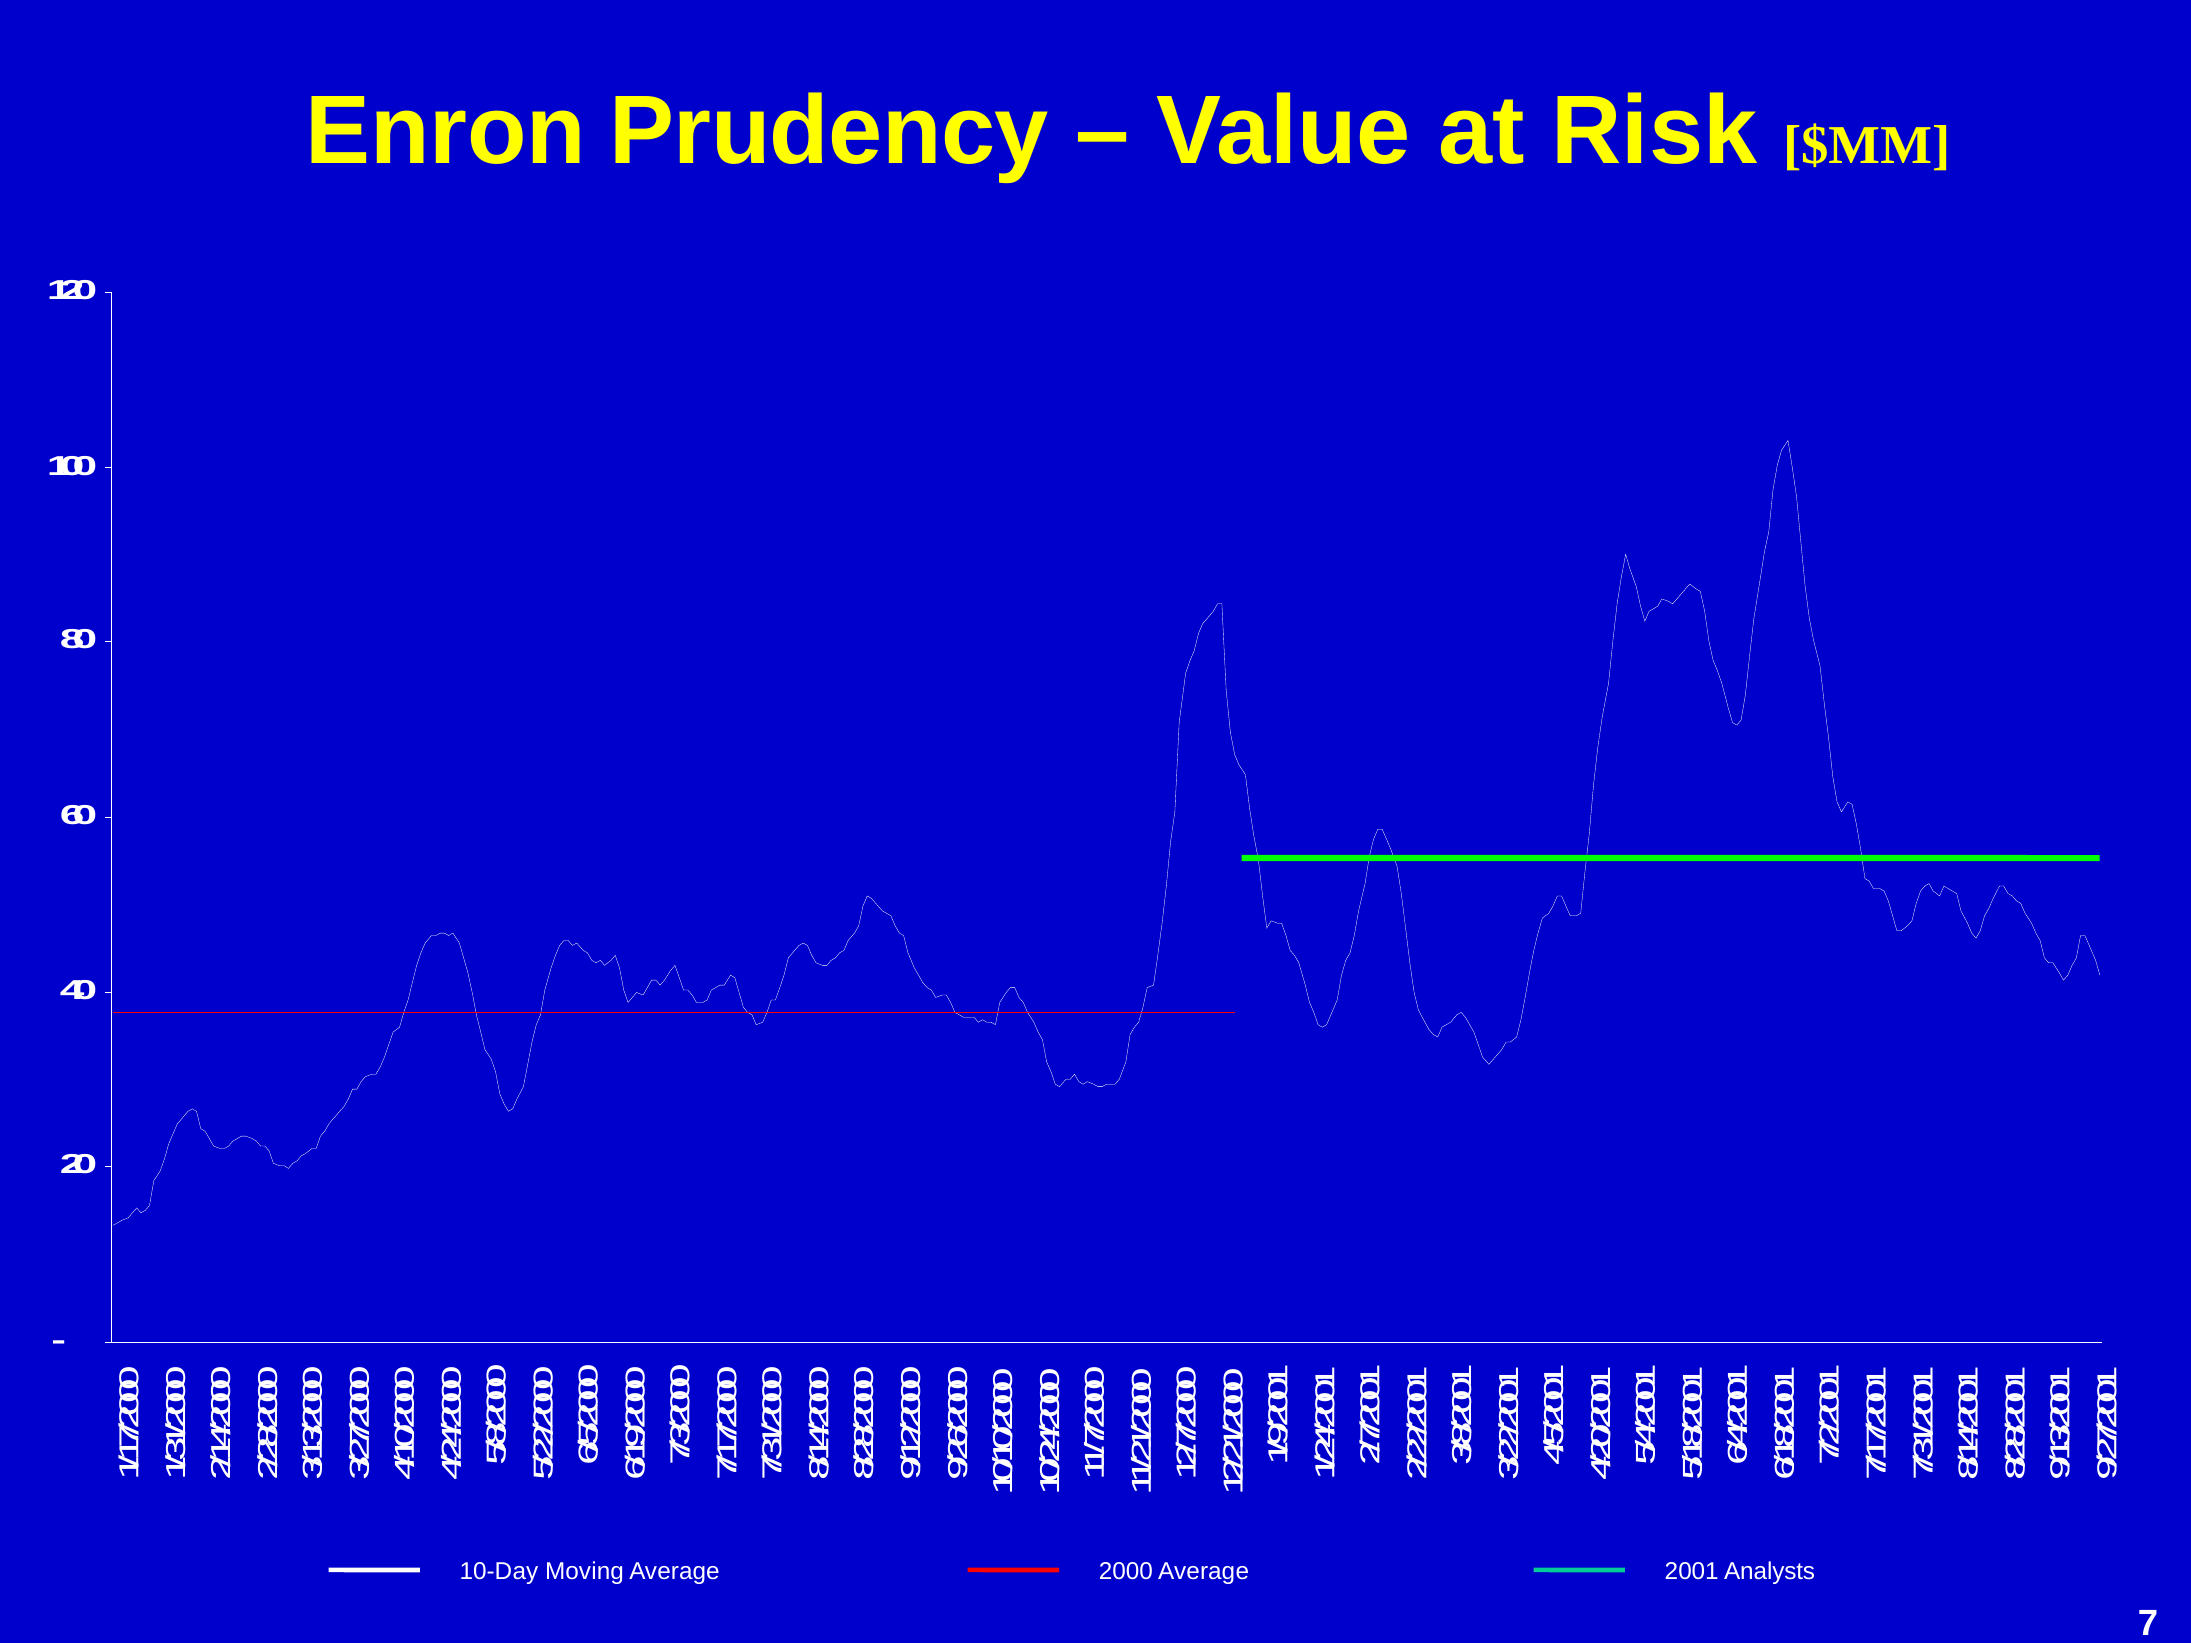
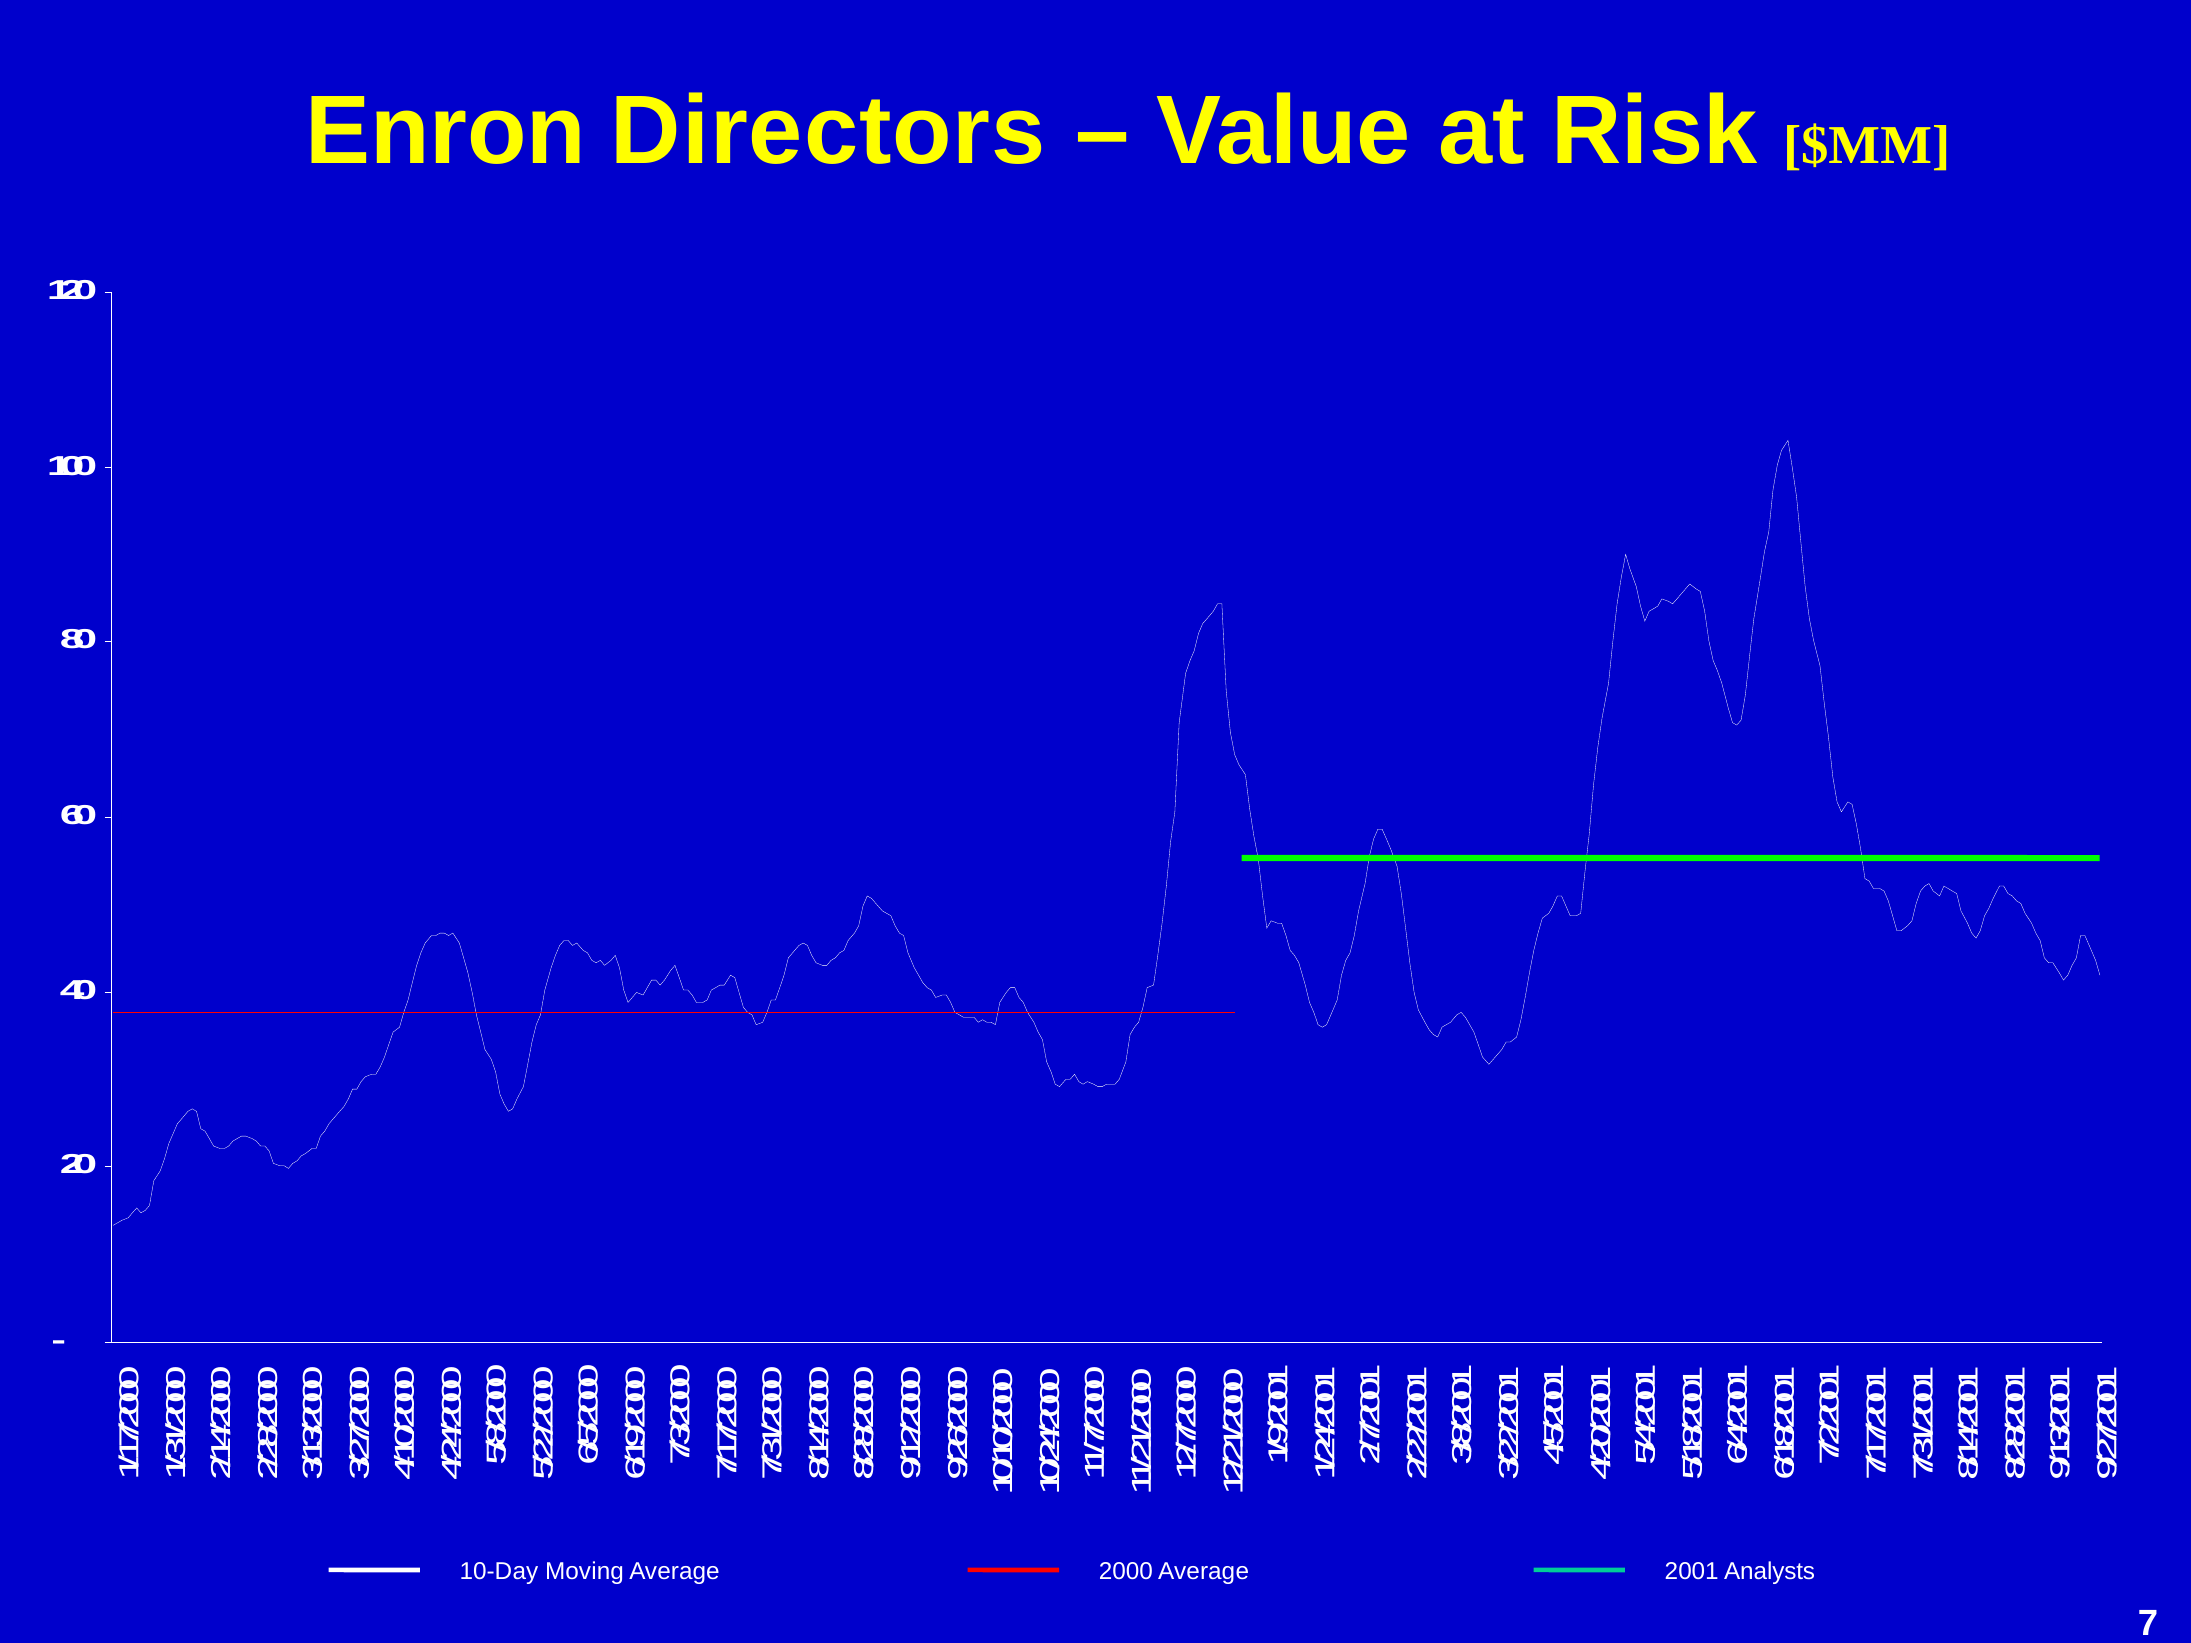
Prudency: Prudency -> Directors
